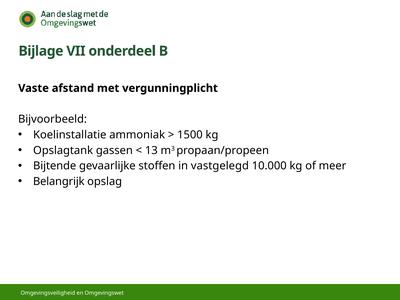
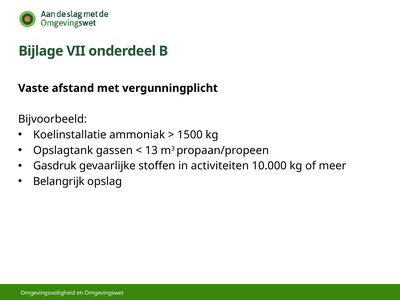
Bijtende: Bijtende -> Gasdruk
vastgelegd: vastgelegd -> activiteiten
